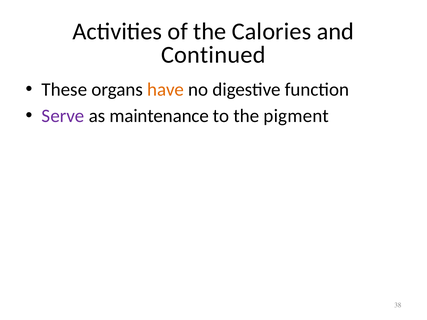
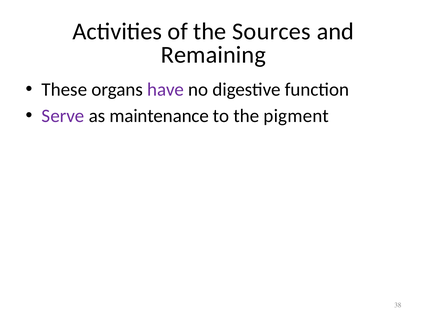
Calories: Calories -> Sources
Continued: Continued -> Remaining
have colour: orange -> purple
